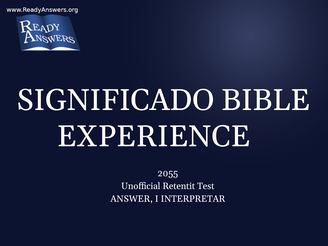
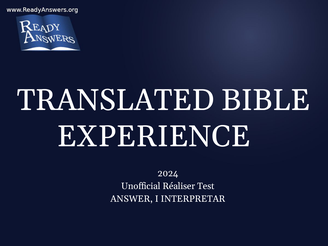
SIGNIFICADO: SIGNIFICADO -> TRANSLATED
2055: 2055 -> 2024
Retentit: Retentit -> Réaliser
